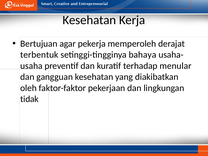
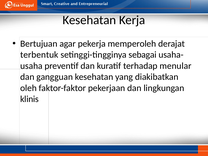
bahaya: bahaya -> sebagai
tidak: tidak -> klinis
